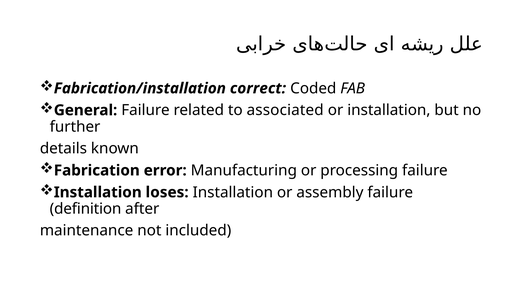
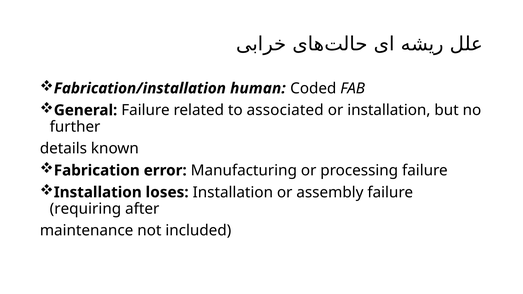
correct: correct -> human
definition: definition -> requiring
